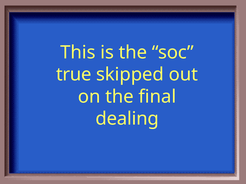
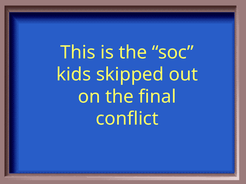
true: true -> kids
dealing: dealing -> conflict
